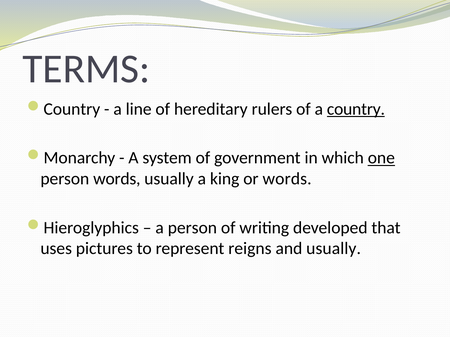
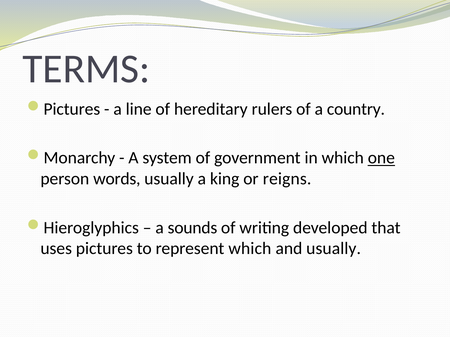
Country at (72, 109): Country -> Pictures
country at (356, 109) underline: present -> none
or words: words -> reigns
a person: person -> sounds
represent reigns: reigns -> which
